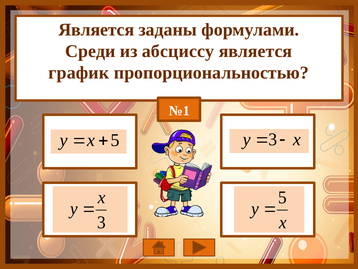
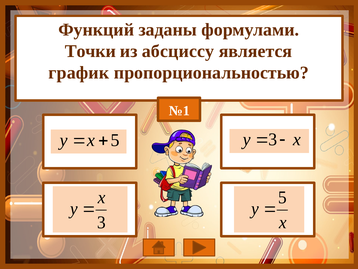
Является at (96, 30): Является -> Функций
Среди: Среди -> Точки
